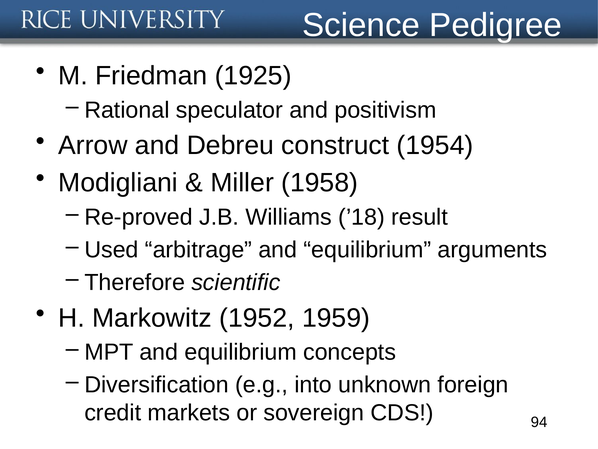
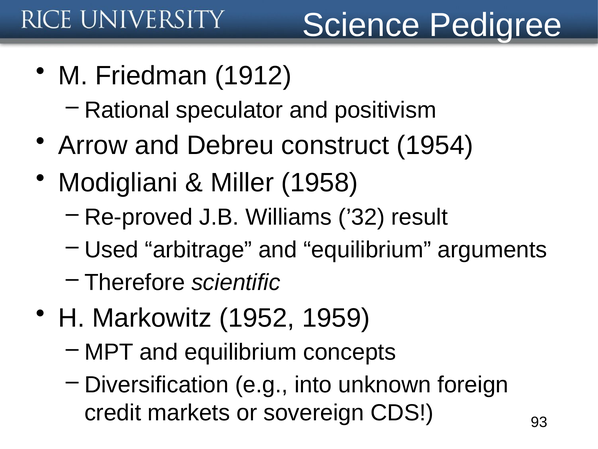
1925: 1925 -> 1912
’18: ’18 -> ’32
94: 94 -> 93
